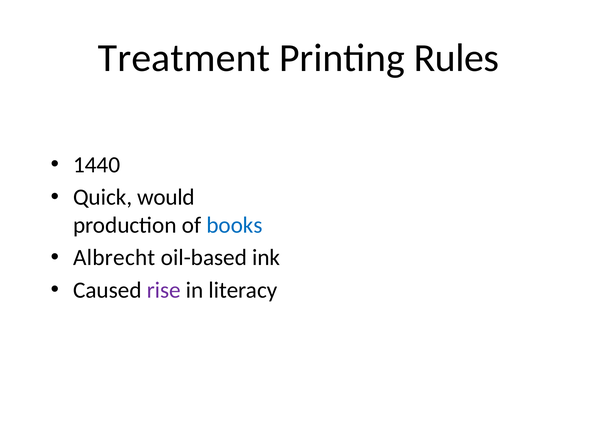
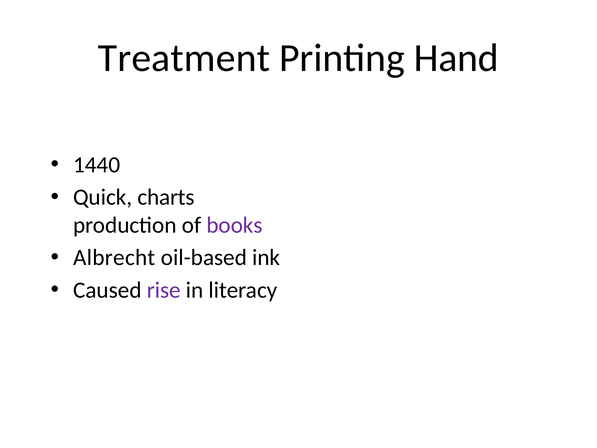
Rules: Rules -> Hand
would: would -> charts
books colour: blue -> purple
